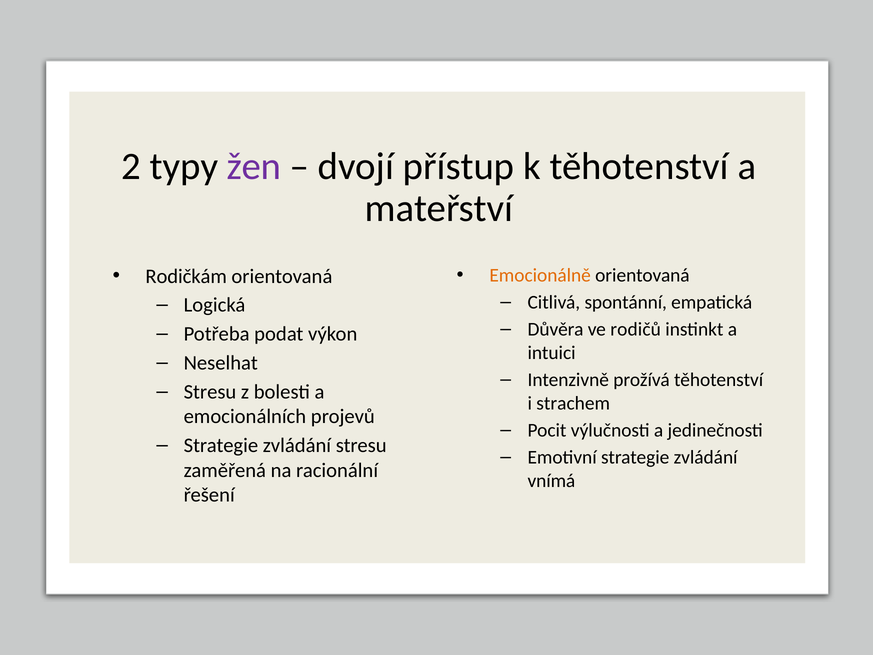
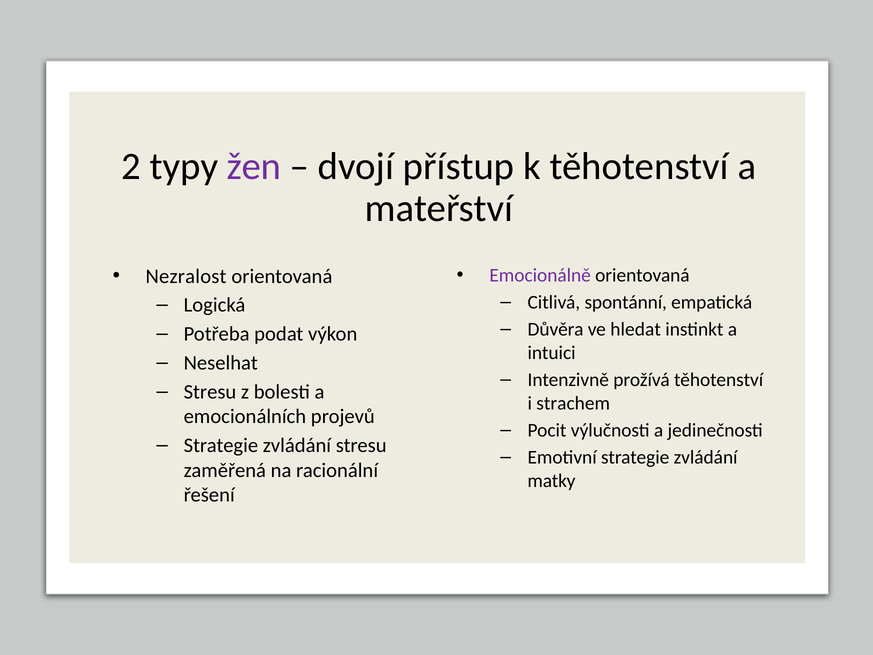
Emocionálně colour: orange -> purple
Rodičkám: Rodičkám -> Nezralost
rodičů: rodičů -> hledat
vnímá: vnímá -> matky
